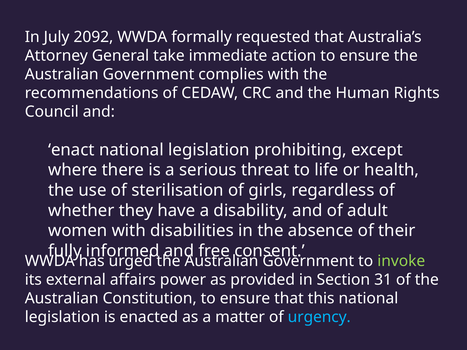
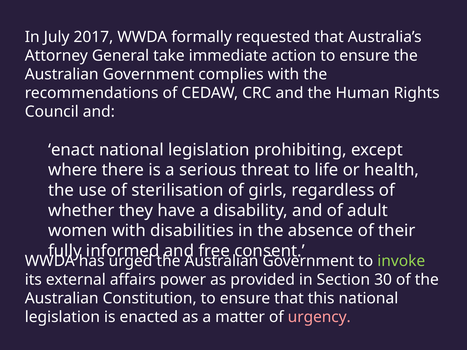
2092: 2092 -> 2017
31: 31 -> 30
urgency colour: light blue -> pink
